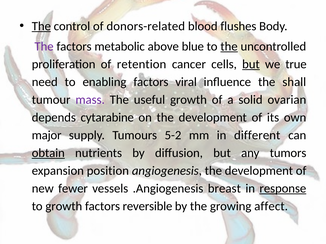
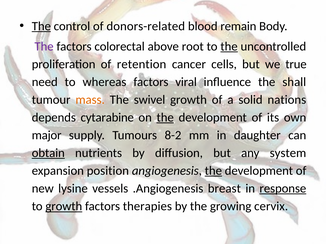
flushes: flushes -> remain
metabolic: metabolic -> colorectal
blue: blue -> root
but at (251, 64) underline: present -> none
enabling: enabling -> whereas
mass colour: purple -> orange
useful: useful -> swivel
ovarian: ovarian -> nations
the at (165, 118) underline: none -> present
5-2: 5-2 -> 8-2
different: different -> daughter
tumors: tumors -> system
the at (213, 171) underline: none -> present
fewer: fewer -> lysine
growth at (64, 207) underline: none -> present
reversible: reversible -> therapies
affect: affect -> cervix
